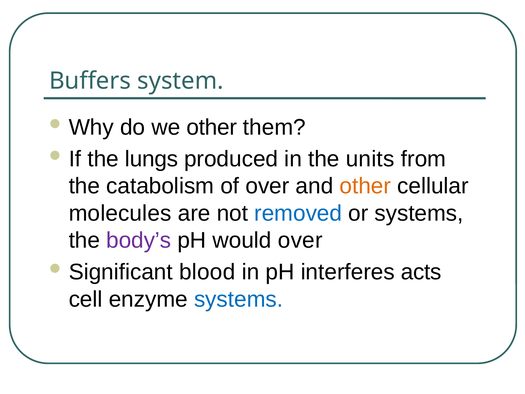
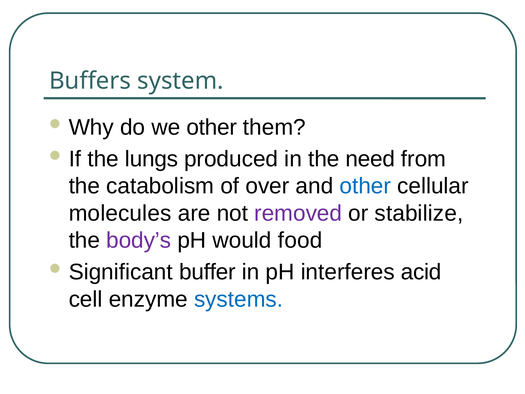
units: units -> need
other at (365, 186) colour: orange -> blue
removed colour: blue -> purple
or systems: systems -> stabilize
would over: over -> food
blood: blood -> buffer
acts: acts -> acid
